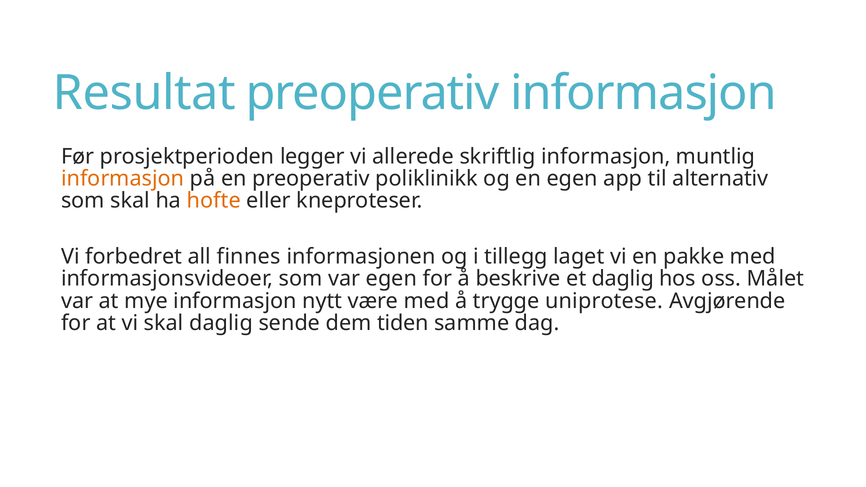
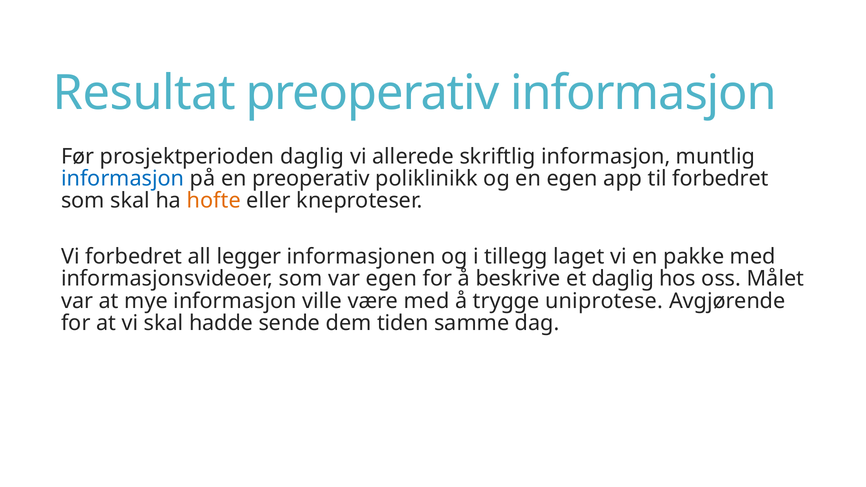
prosjektperioden legger: legger -> daglig
informasjon at (123, 179) colour: orange -> blue
til alternativ: alternativ -> forbedret
finnes: finnes -> legger
nytt: nytt -> ville
skal daglig: daglig -> hadde
